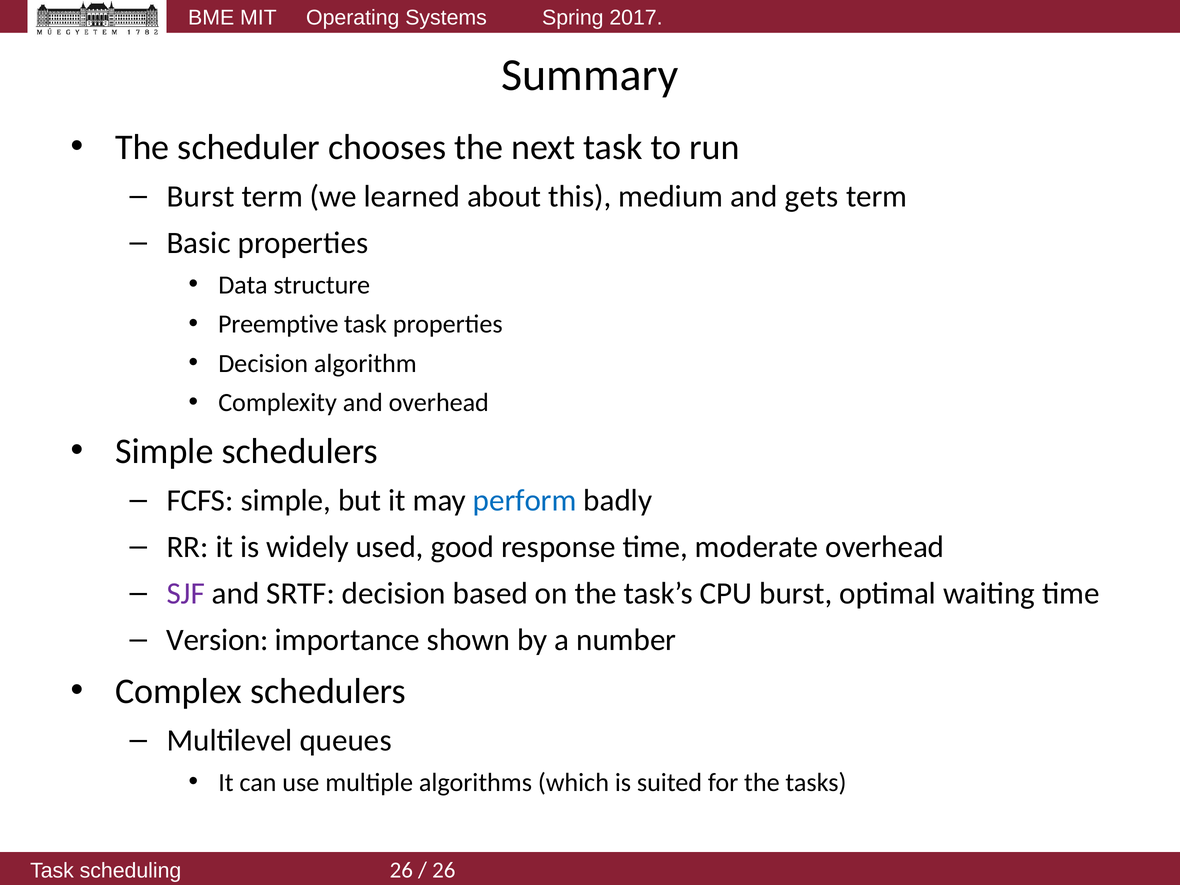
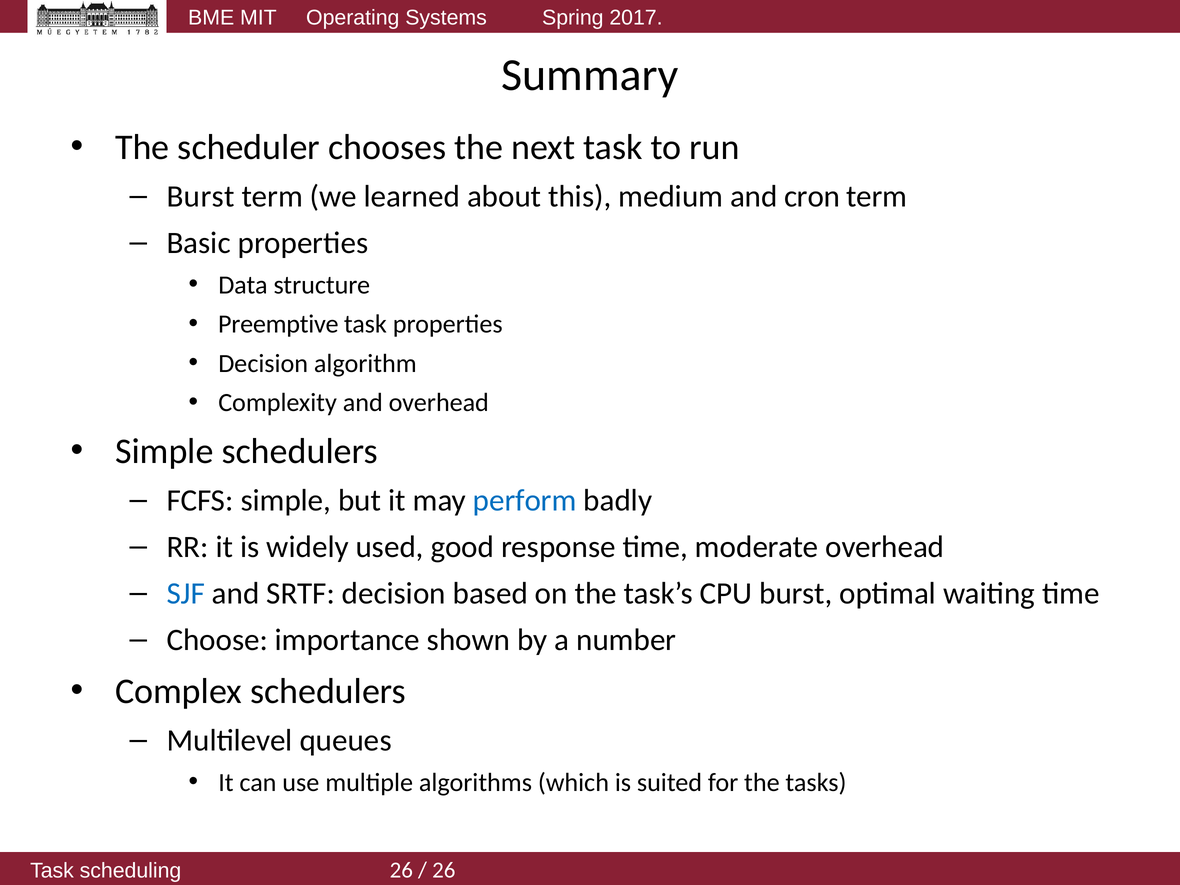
gets: gets -> cron
SJF colour: purple -> blue
Version: Version -> Choose
